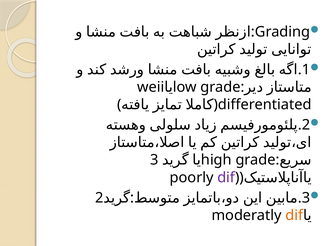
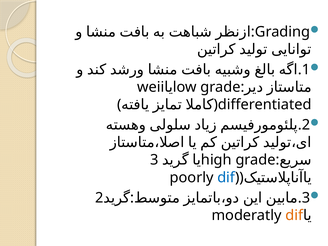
dif at (226, 177) colour: purple -> blue
